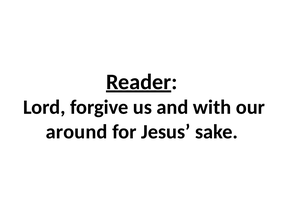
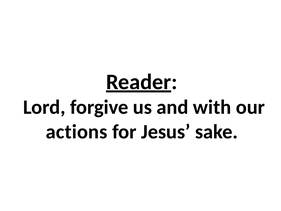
around: around -> actions
